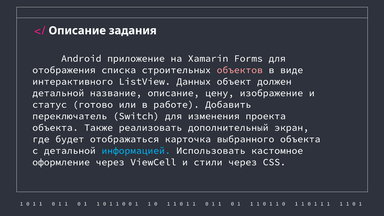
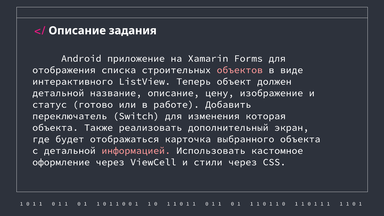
Данных: Данных -> Теперь
проекта: проекта -> которая
информацией colour: light blue -> pink
